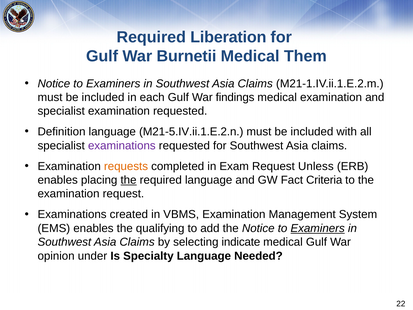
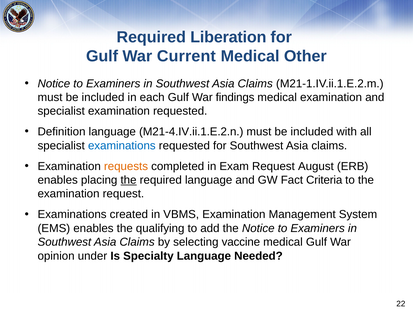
Burnetii: Burnetii -> Current
Them: Them -> Other
M21-5.IV.ii.1.E.2.n: M21-5.IV.ii.1.E.2.n -> M21-4.IV.ii.1.E.2.n
examinations at (122, 145) colour: purple -> blue
Unless: Unless -> August
Examiners at (318, 228) underline: present -> none
indicate: indicate -> vaccine
